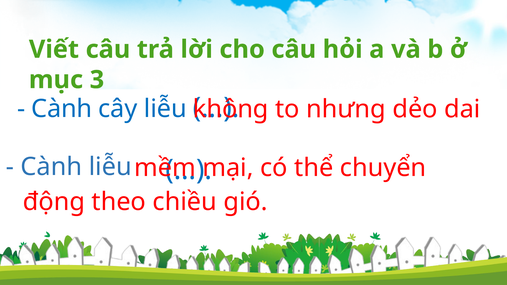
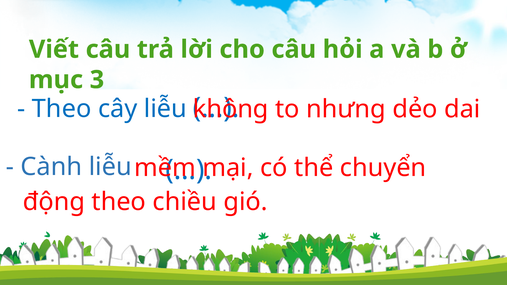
Cành at (62, 109): Cành -> Theo
